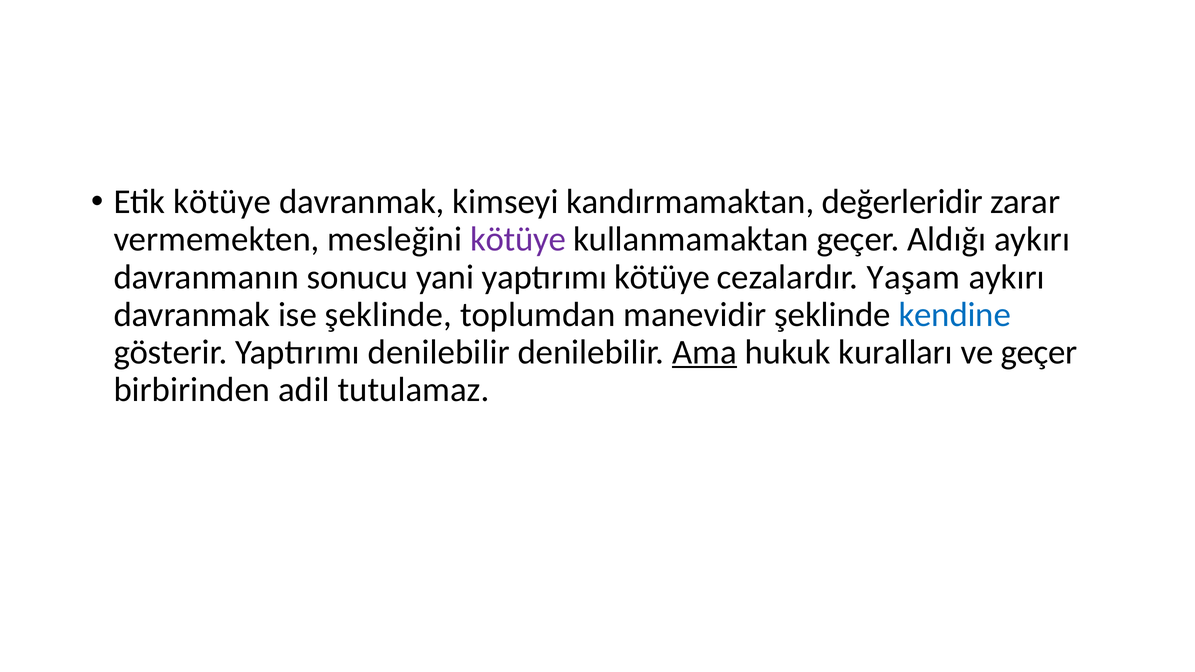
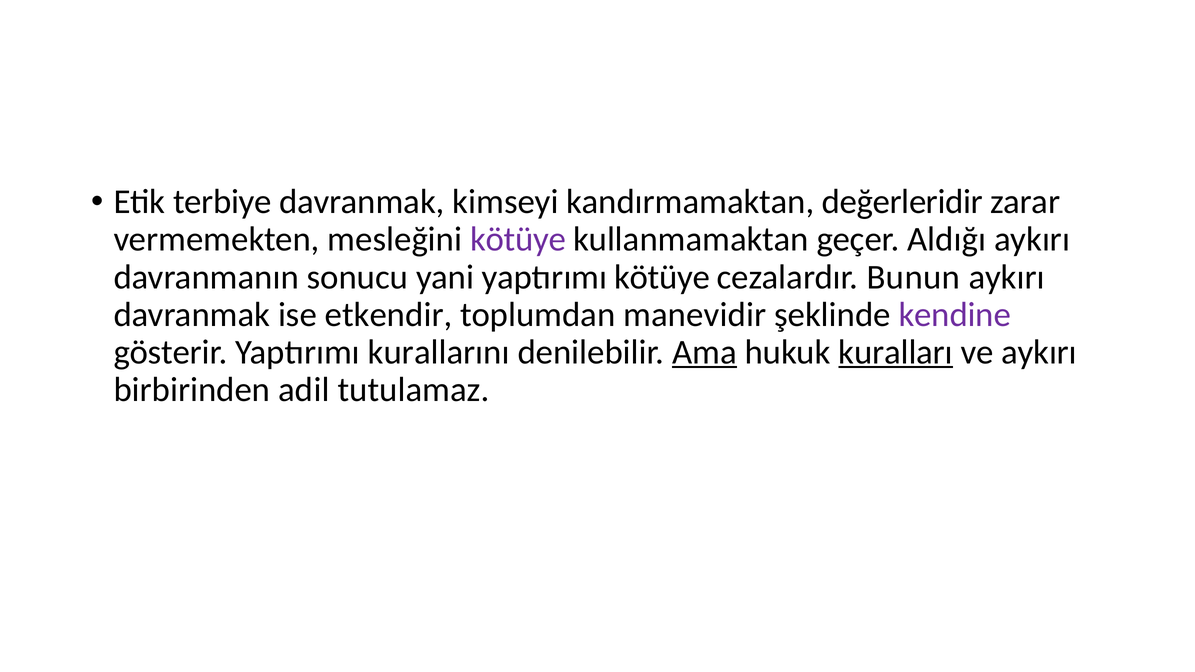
Etik kötüye: kötüye -> terbiye
Yaşam: Yaşam -> Bunun
ise şeklinde: şeklinde -> etkendir
kendine colour: blue -> purple
Yaptırımı denilebilir: denilebilir -> kurallarını
kuralları underline: none -> present
ve geçer: geçer -> aykırı
